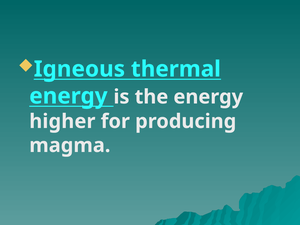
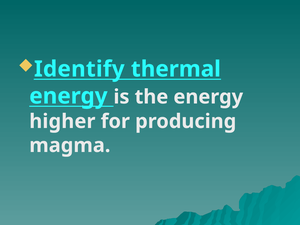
Igneous: Igneous -> Identify
